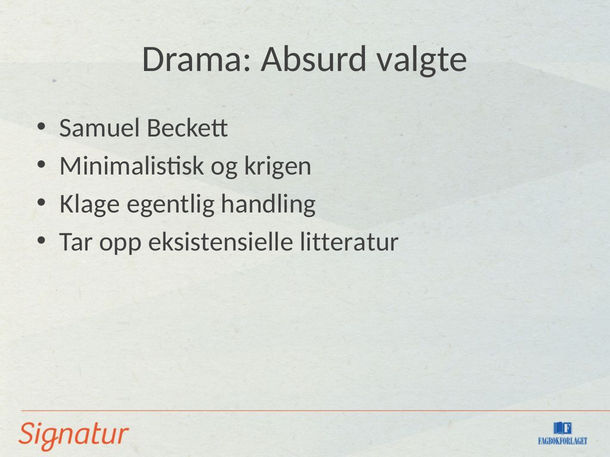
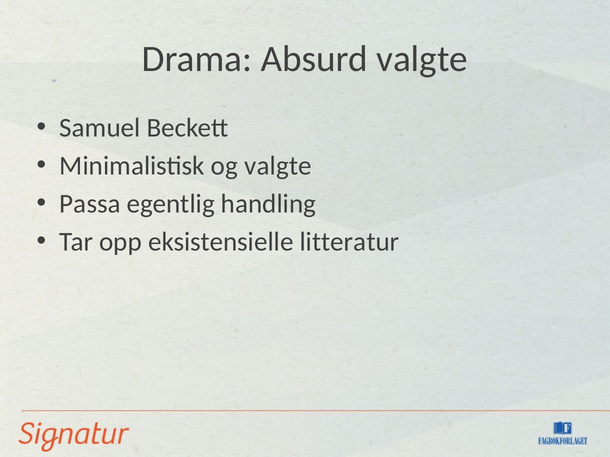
og krigen: krigen -> valgte
Klage: Klage -> Passa
